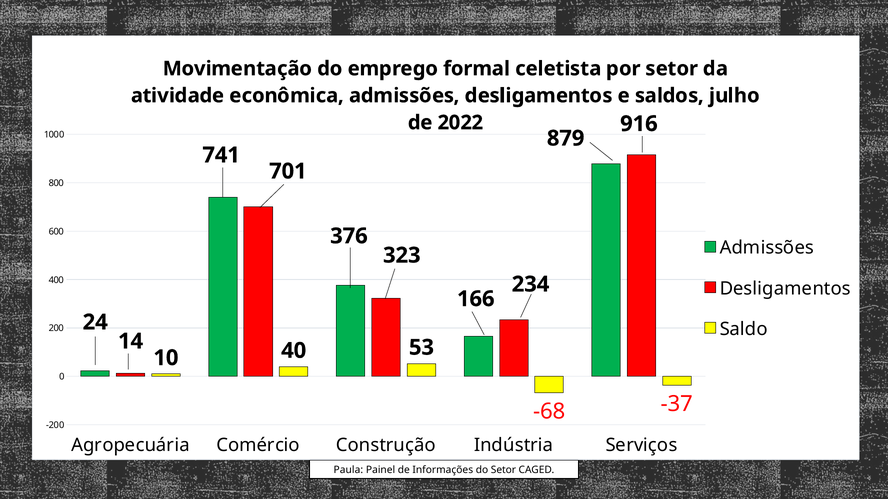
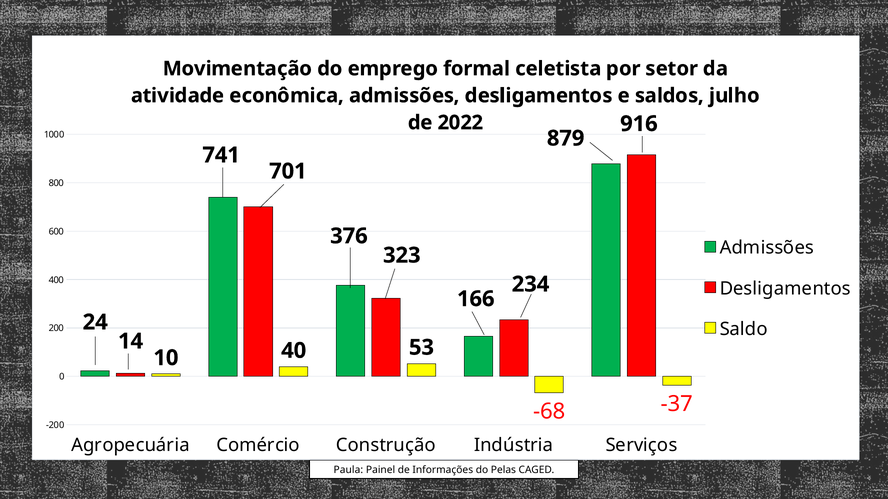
do Setor: Setor -> Pelas
